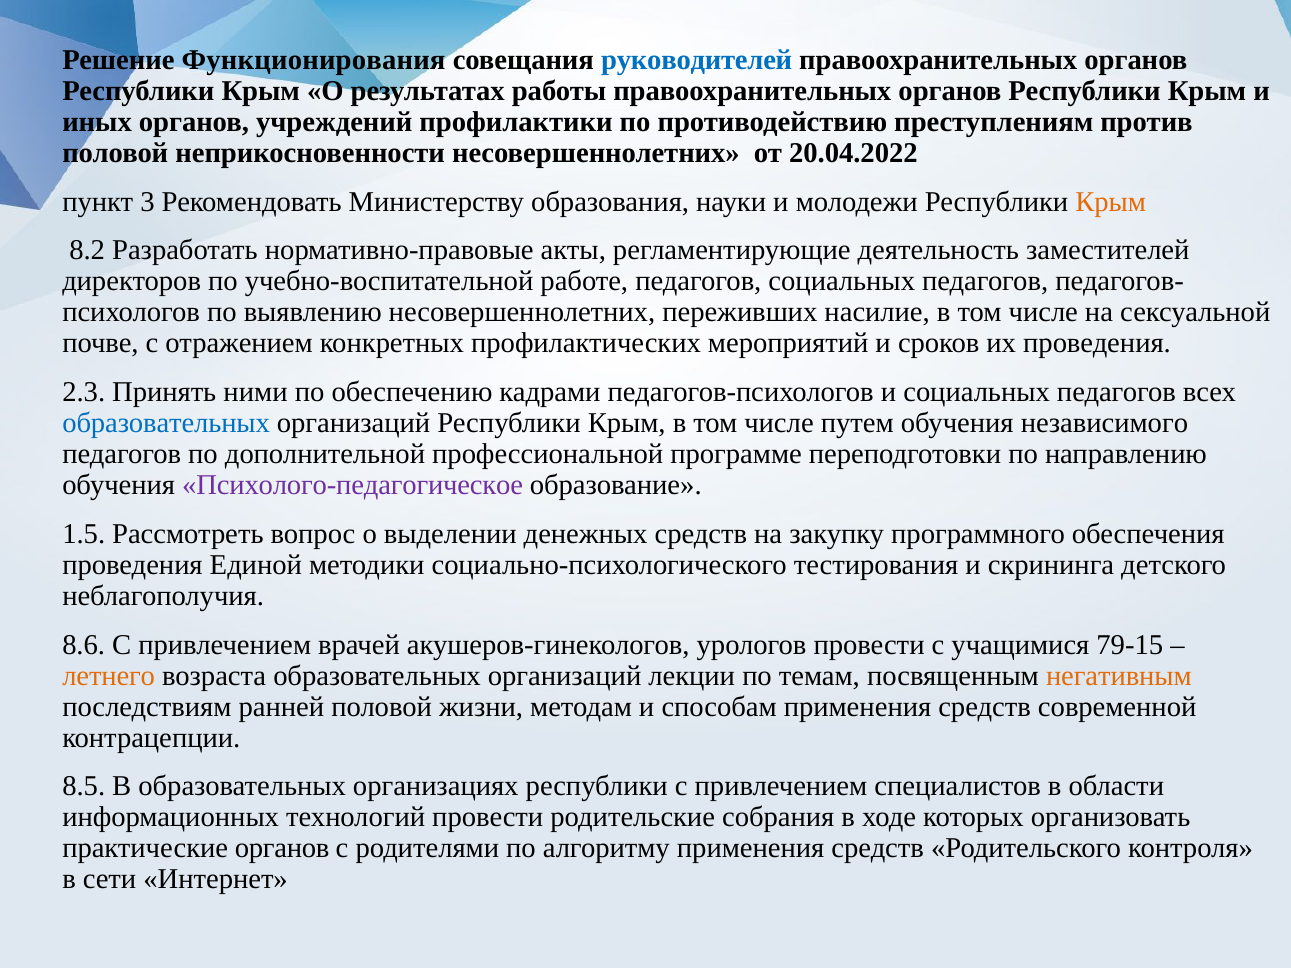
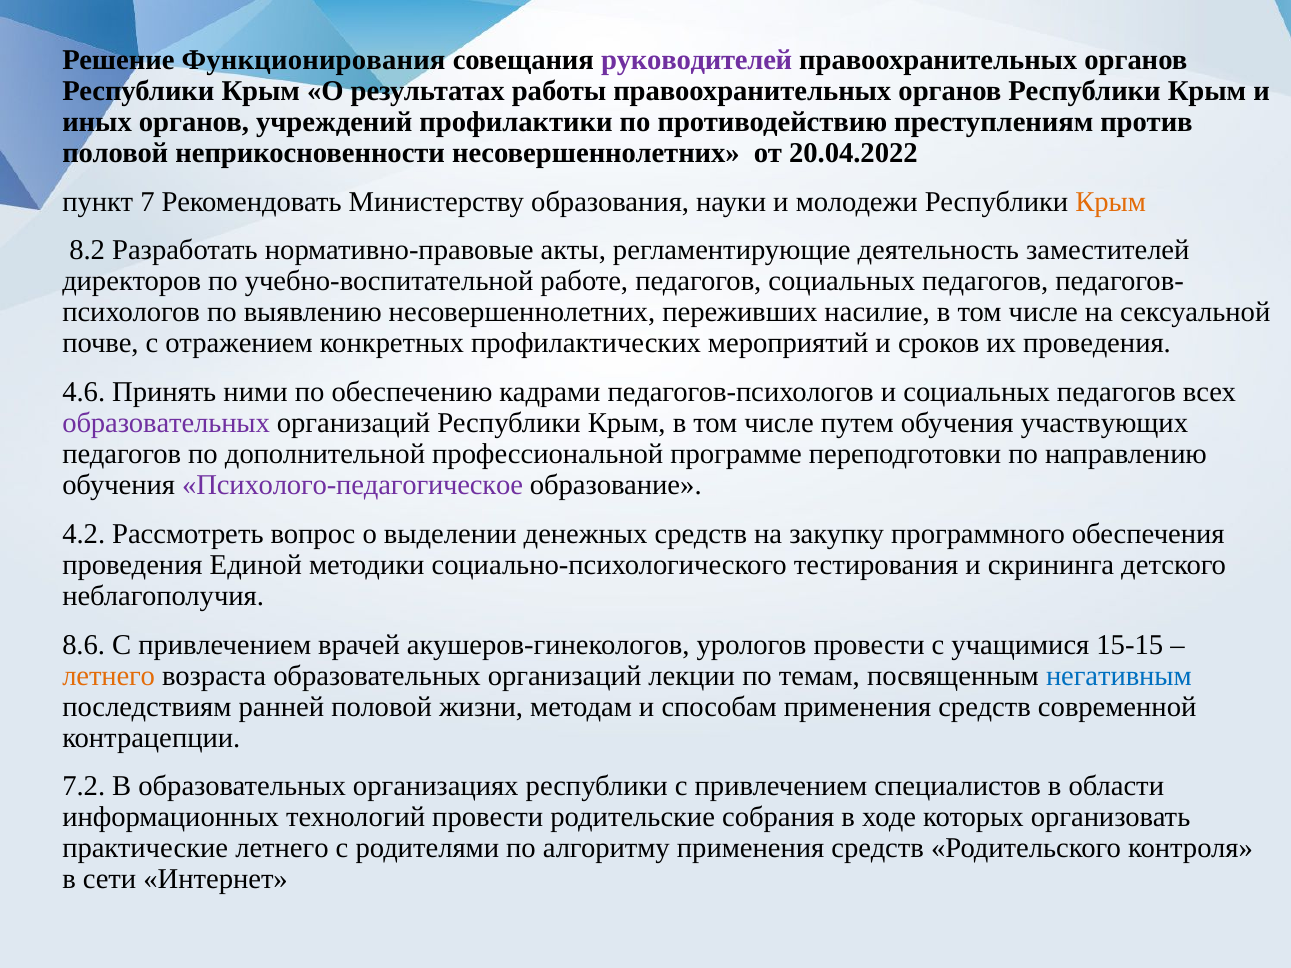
руководителей colour: blue -> purple
3: 3 -> 7
2.3: 2.3 -> 4.6
образовательных at (166, 423) colour: blue -> purple
независимого: независимого -> участвующих
1.5: 1.5 -> 4.2
79-15: 79-15 -> 15-15
негативным colour: orange -> blue
8.5: 8.5 -> 7.2
практические органов: органов -> летнего
